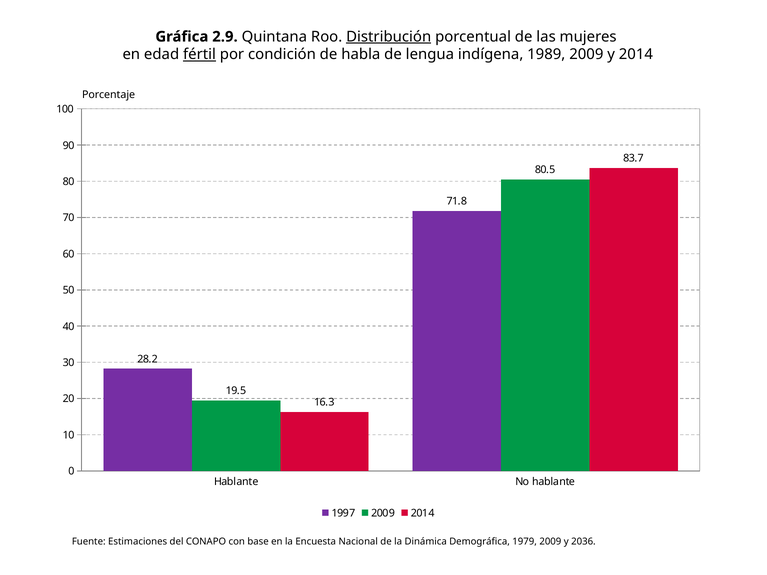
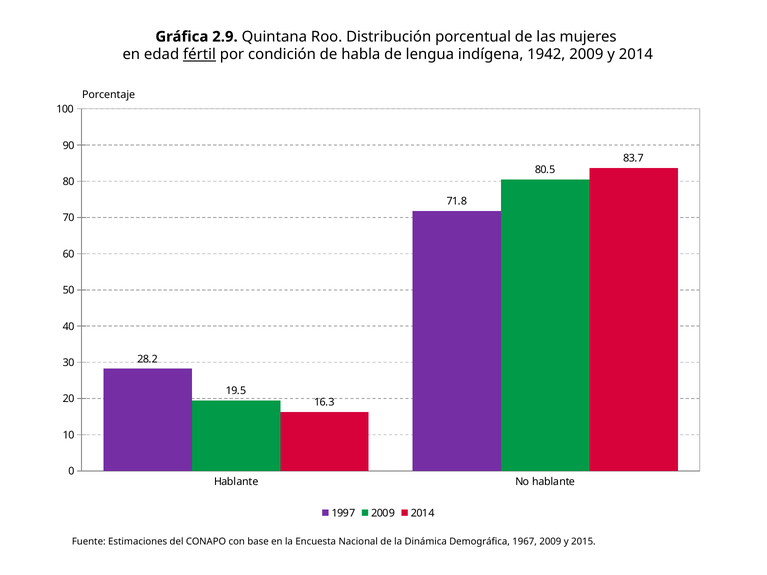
Distribución underline: present -> none
1989: 1989 -> 1942
1979: 1979 -> 1967
2036: 2036 -> 2015
